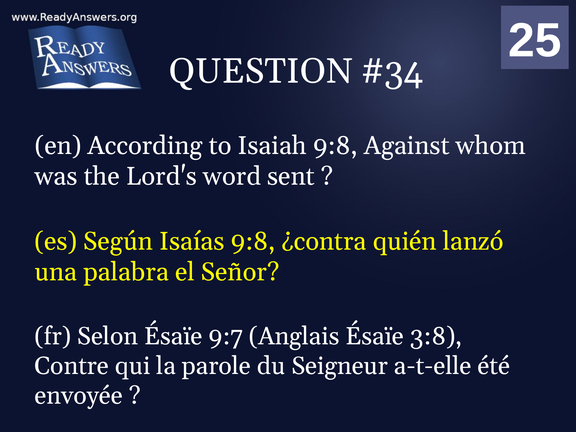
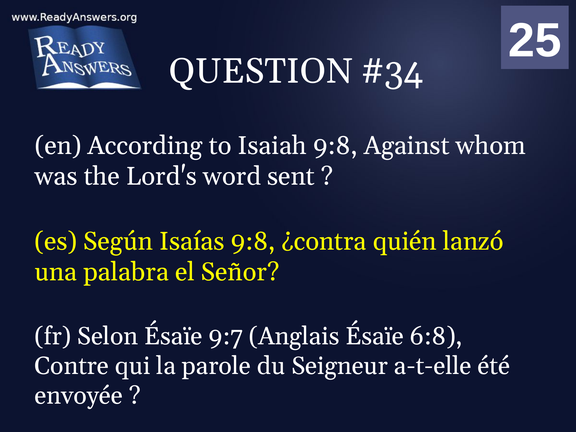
3:8: 3:8 -> 6:8
